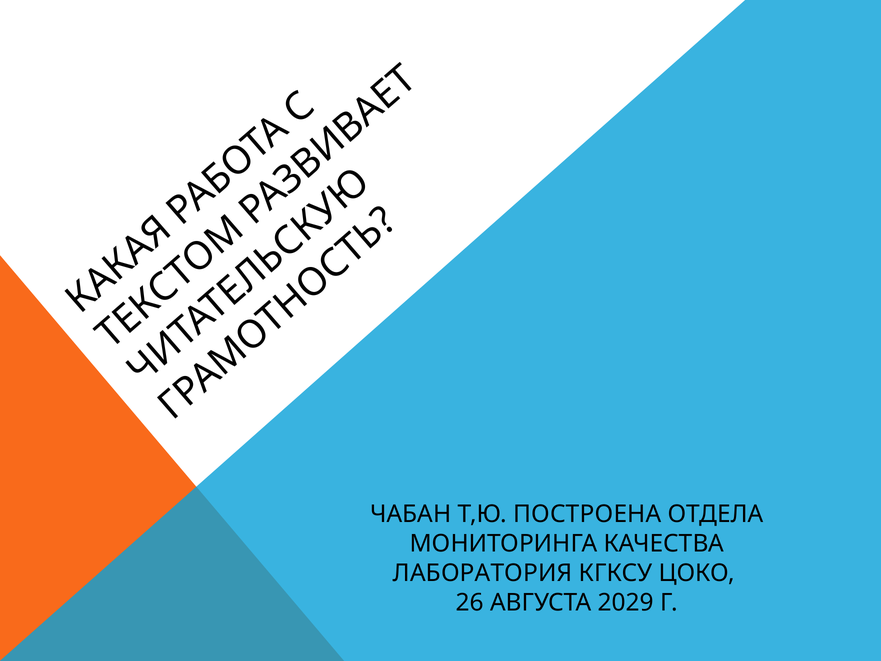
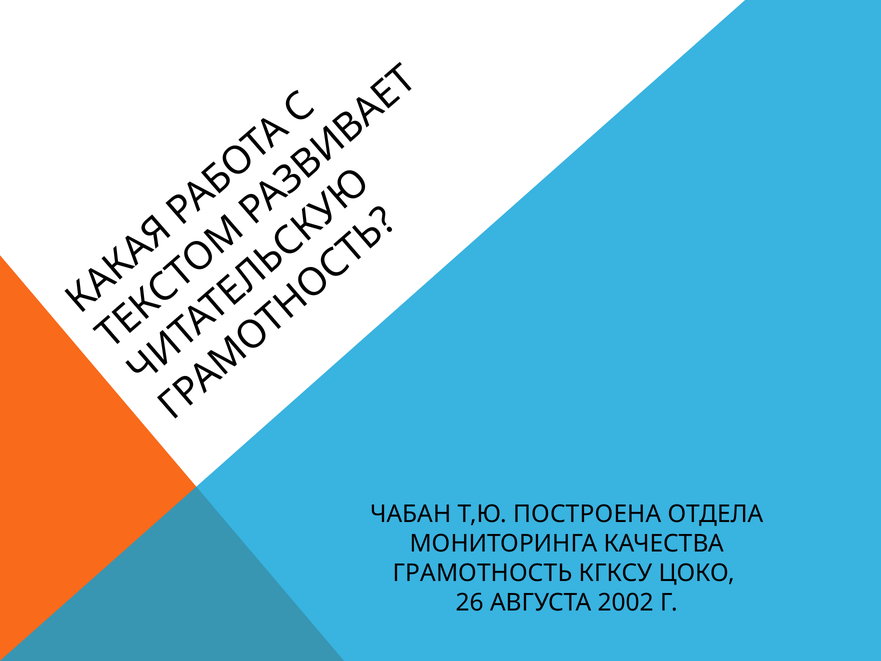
ЛАБОРАТОРИЯ: ЛАБОРАТОРИЯ -> ГРАМОТНОСТЬ
2029: 2029 -> 2002
